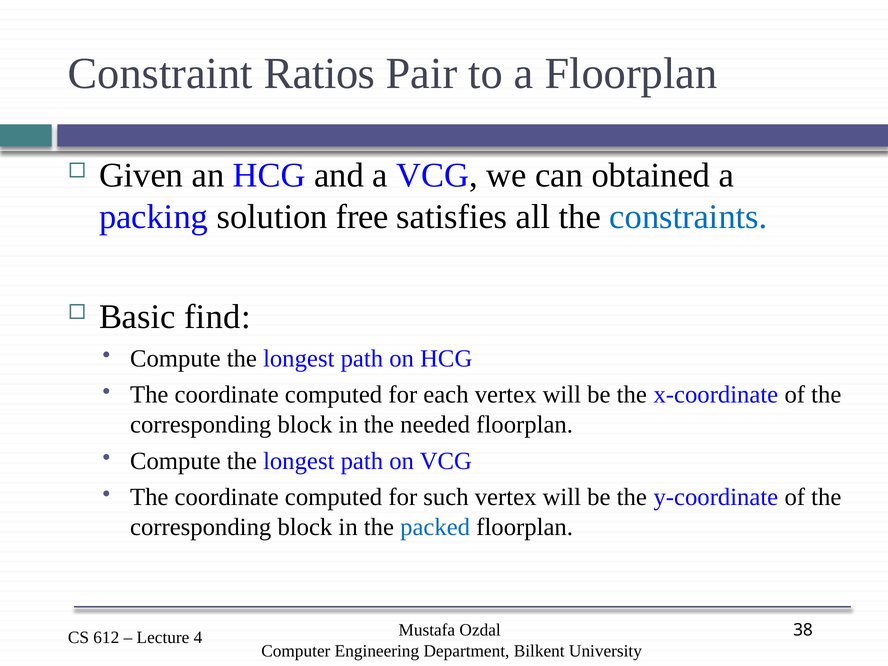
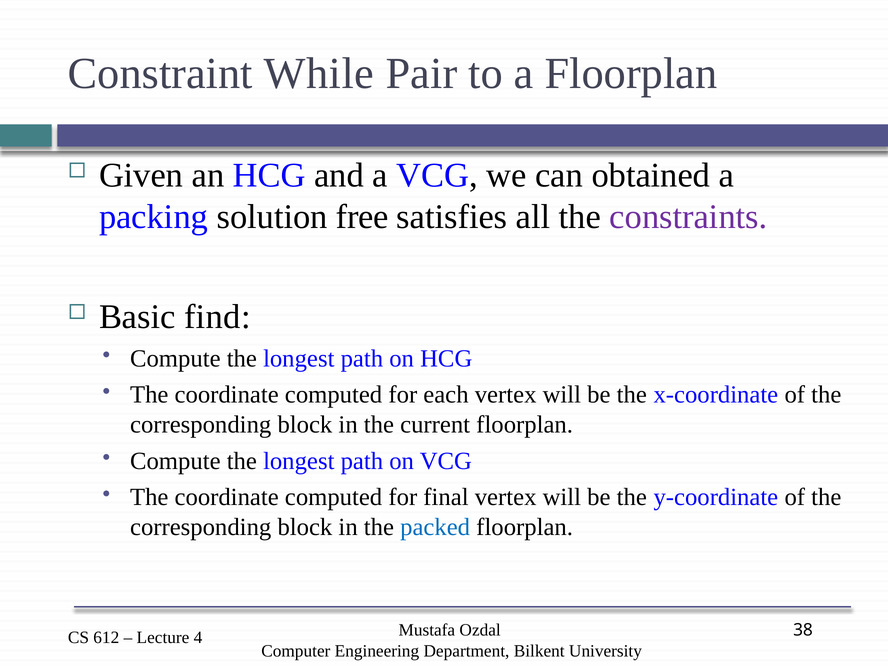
Ratios: Ratios -> While
constraints colour: blue -> purple
needed: needed -> current
such: such -> final
